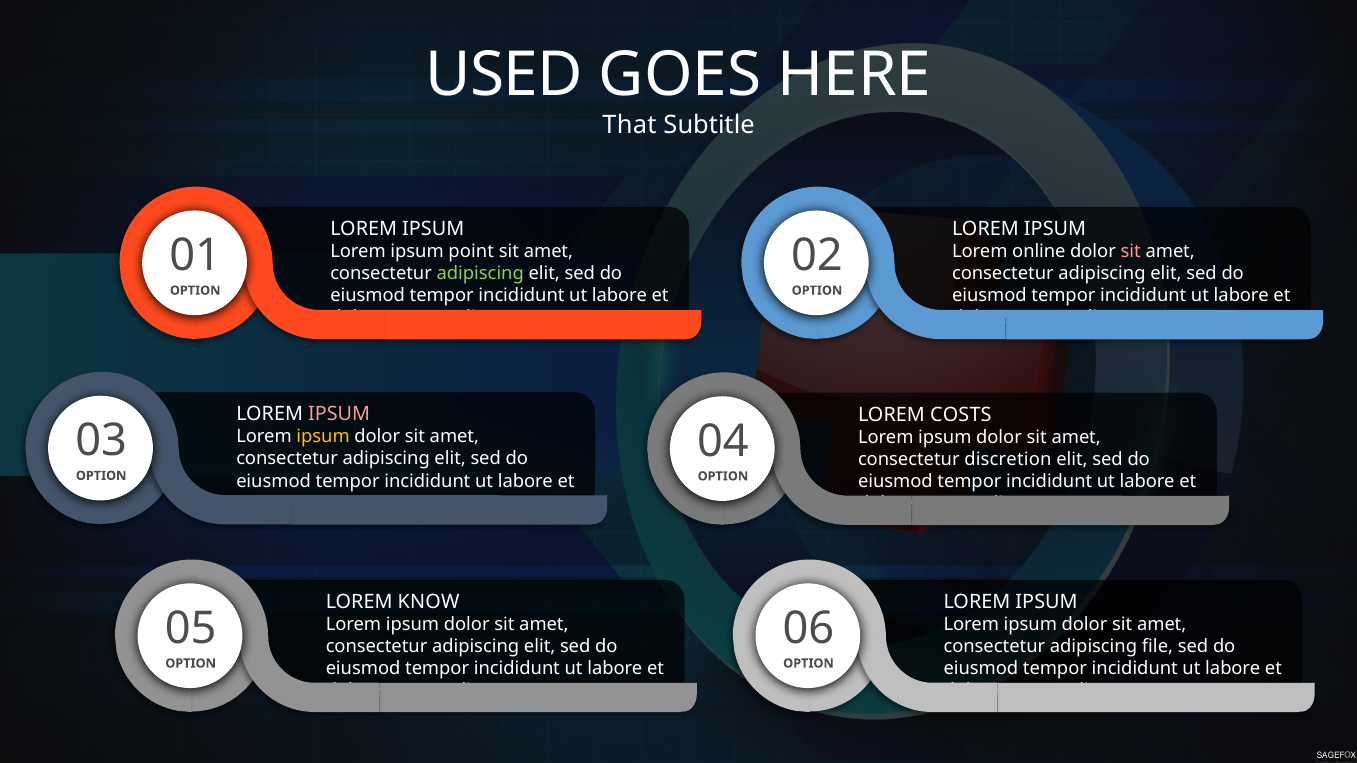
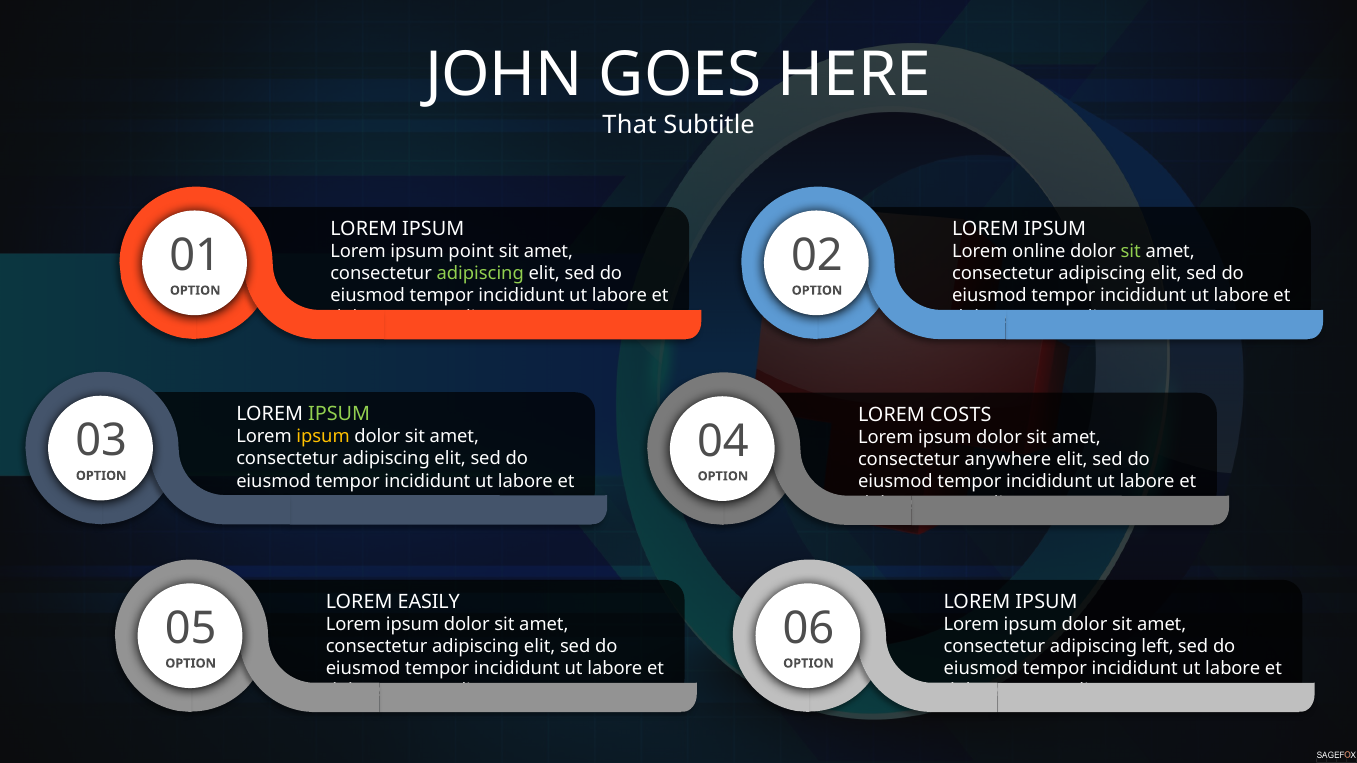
USED: USED -> JOHN
sit at (1131, 252) colour: pink -> light green
IPSUM at (339, 414) colour: pink -> light green
discretion: discretion -> anywhere
KNOW: KNOW -> EASILY
file: file -> left
